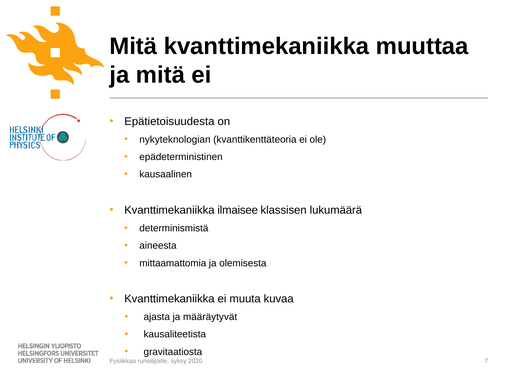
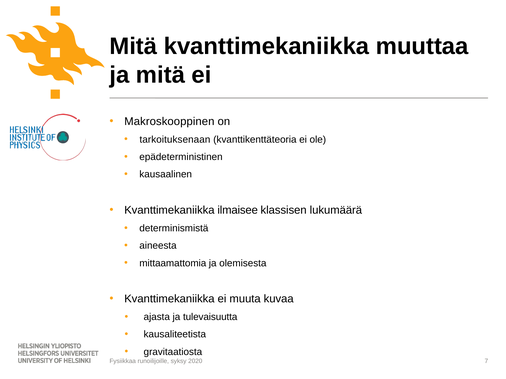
Epätietoisuudesta: Epätietoisuudesta -> Makroskooppinen
nykyteknologian: nykyteknologian -> tarkoituksenaan
määräytyvät: määräytyvät -> tulevaisuutta
